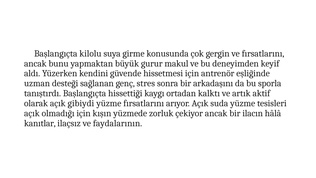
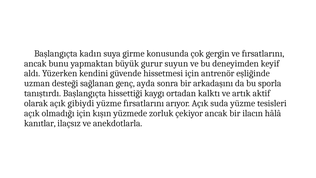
kilolu: kilolu -> kadın
makul: makul -> suyun
stres: stres -> ayda
faydalarının: faydalarının -> anekdotlarla
